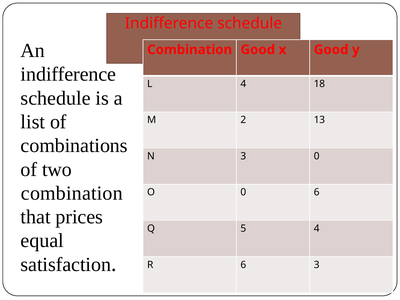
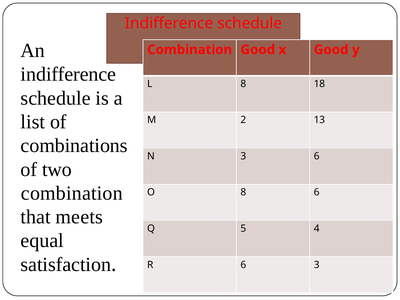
L 4: 4 -> 8
3 0: 0 -> 6
O 0: 0 -> 8
prices: prices -> meets
